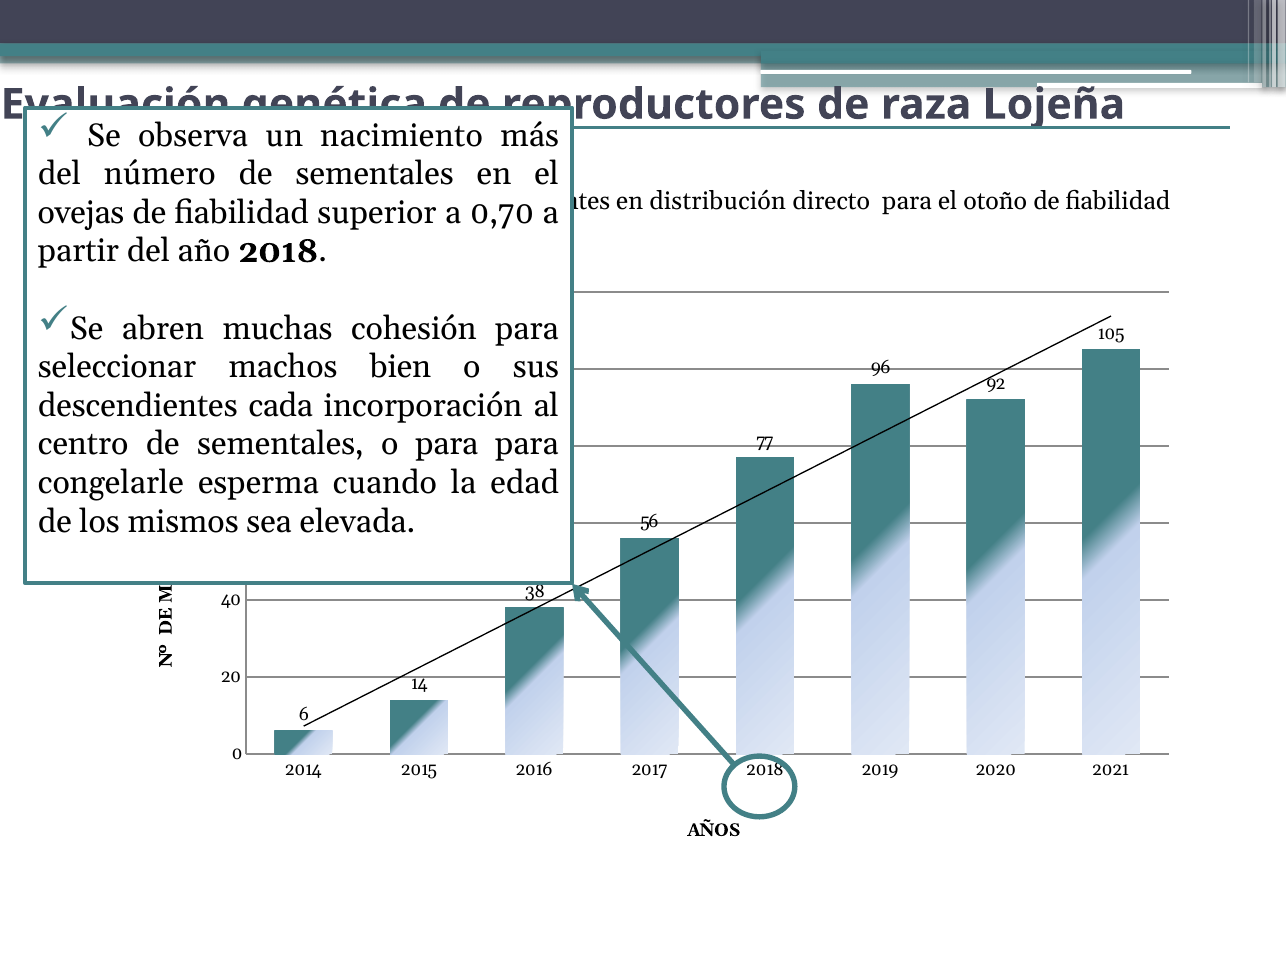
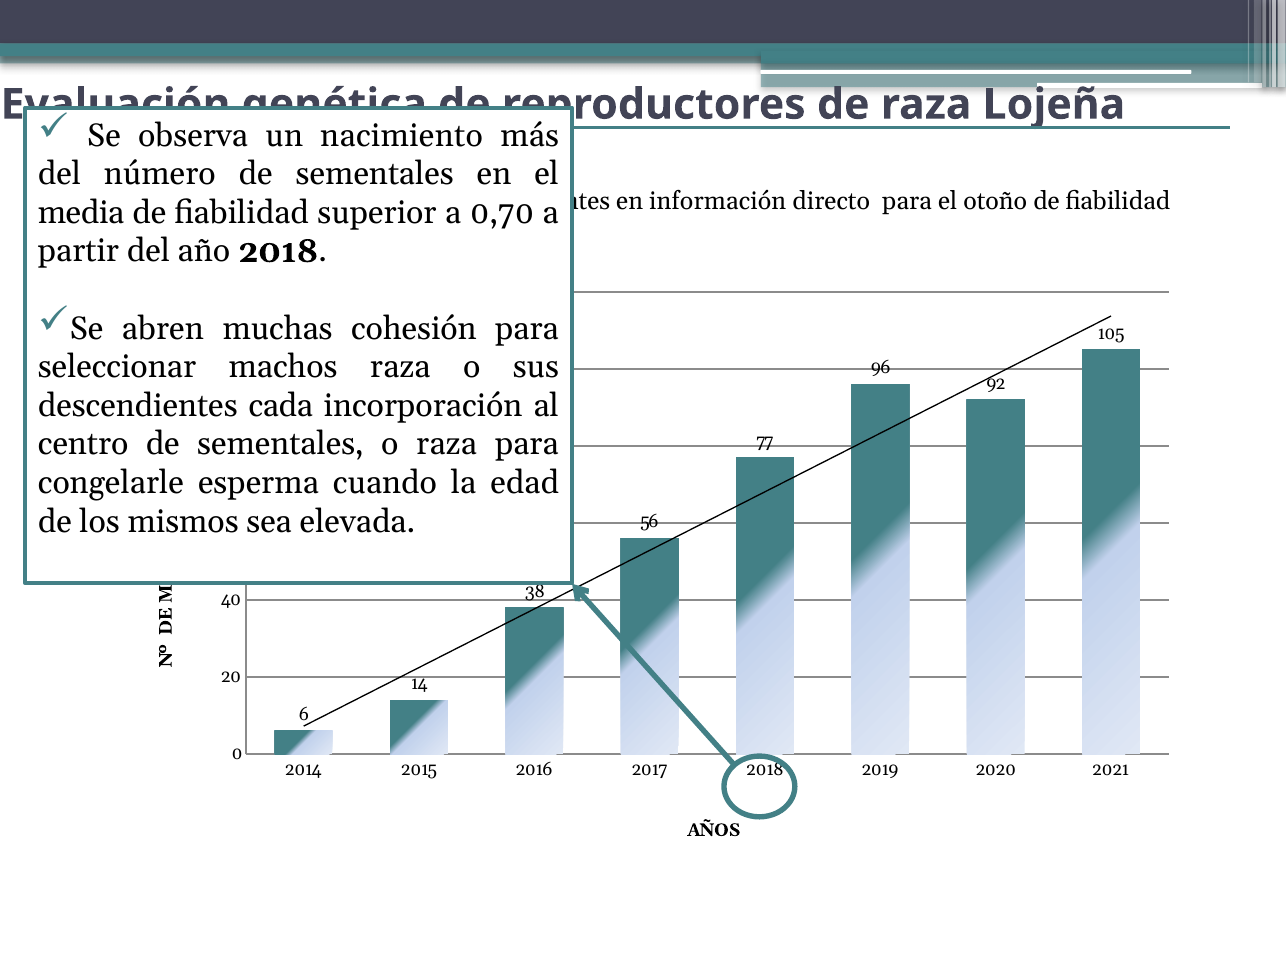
distribución: distribución -> información
ovejas: ovejas -> media
bien at (400, 367): bien -> raza
o para: para -> raza
